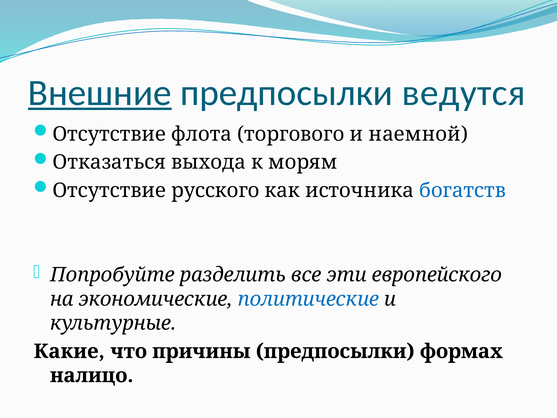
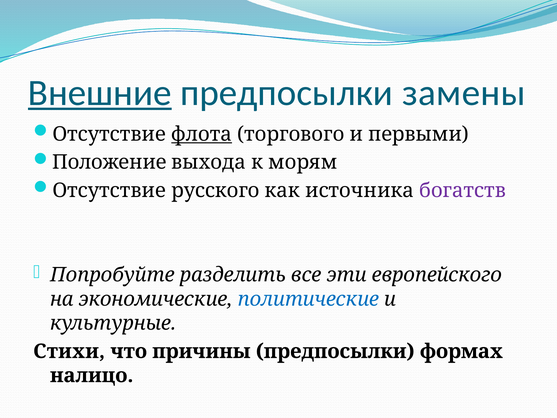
ведутся: ведутся -> замены
флота underline: none -> present
наемной: наемной -> первыми
Отказаться: Отказаться -> Положение
богатств colour: blue -> purple
Какие: Какие -> Стихи
